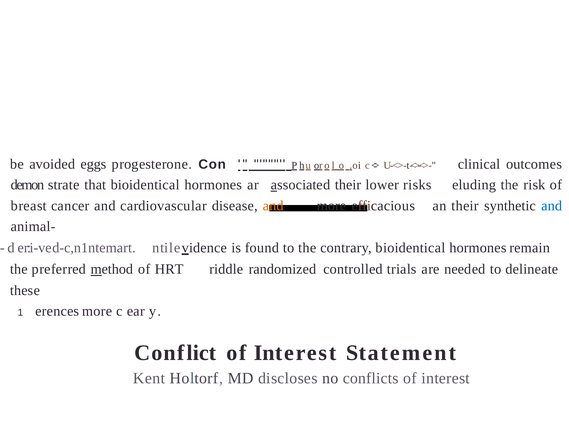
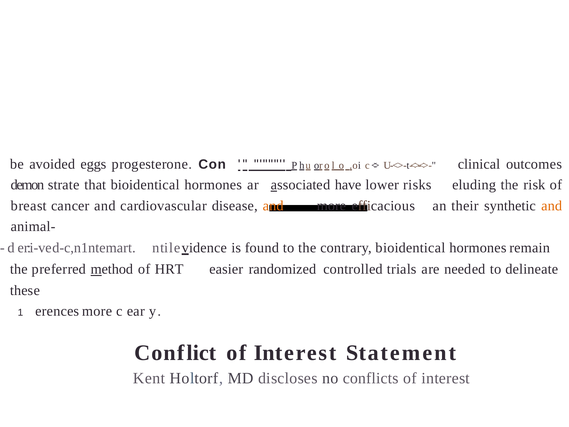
associated their: their -> have
and at (552, 206) colour: blue -> orange
riddle: riddle -> easier
